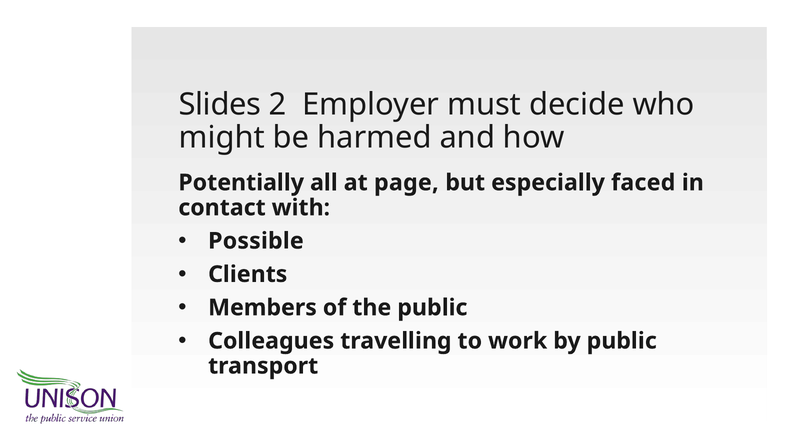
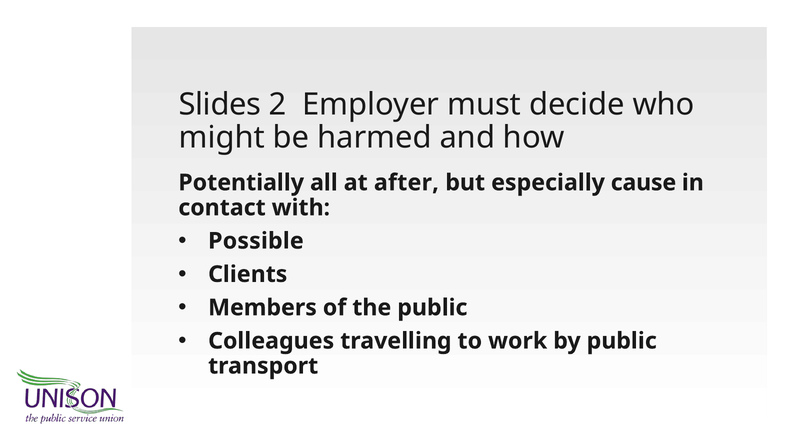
page: page -> after
faced: faced -> cause
